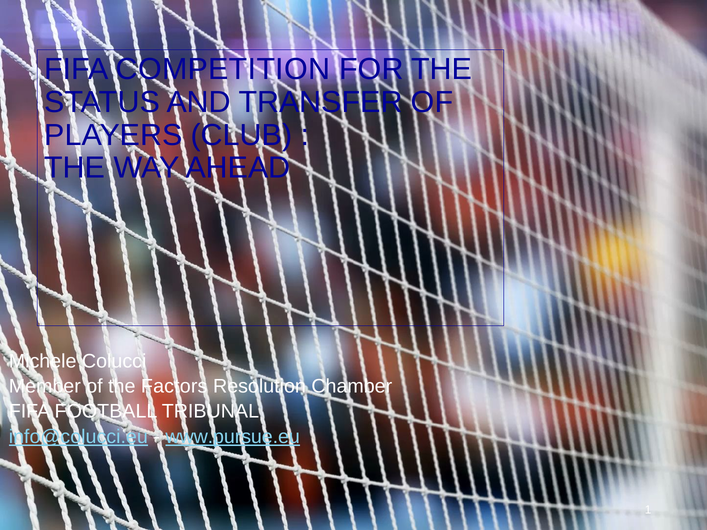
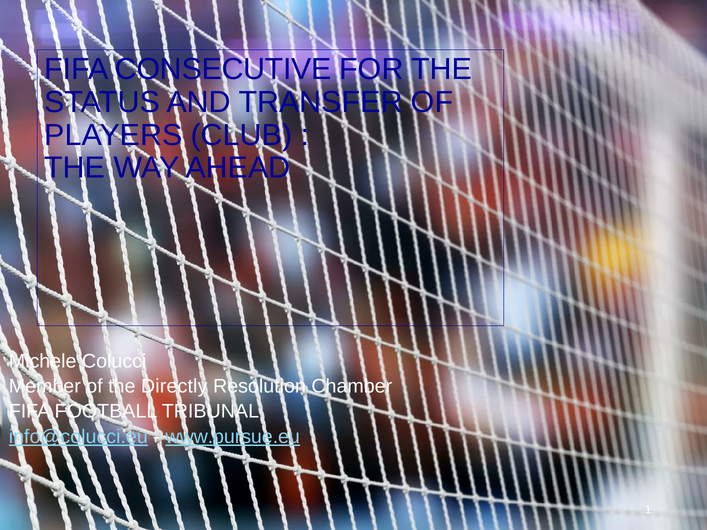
COMPETITION: COMPETITION -> CONSECUTIVE
Factors: Factors -> Directly
